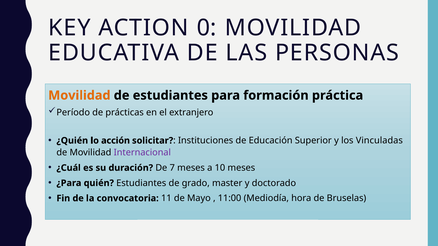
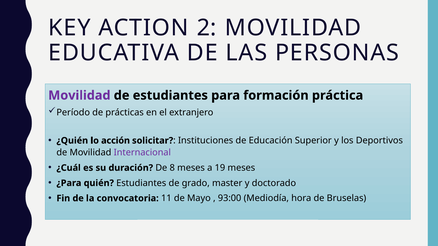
0: 0 -> 2
Movilidad at (79, 96) colour: orange -> purple
Vinculadas: Vinculadas -> Deportivos
7: 7 -> 8
10: 10 -> 19
11:00: 11:00 -> 93:00
